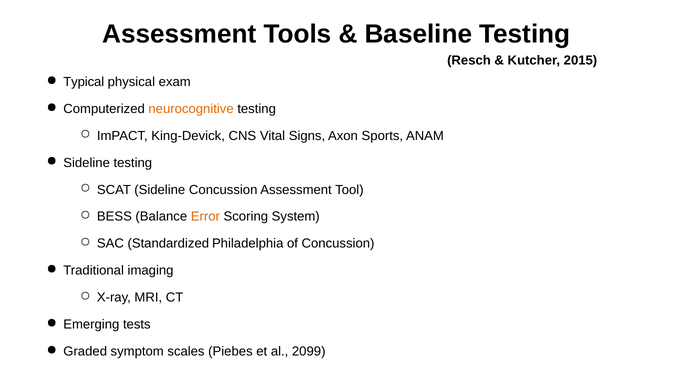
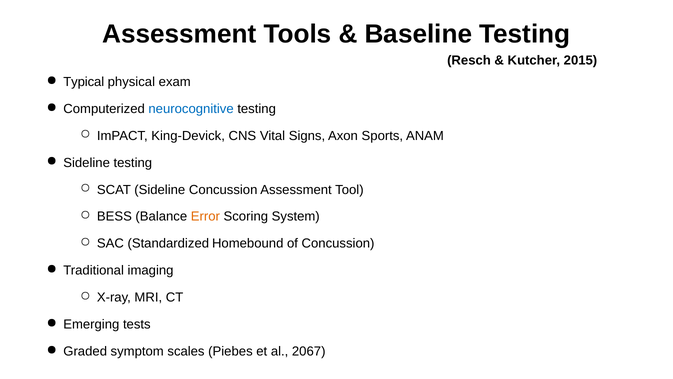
neurocognitive colour: orange -> blue
Philadelphia: Philadelphia -> Homebound
2099: 2099 -> 2067
